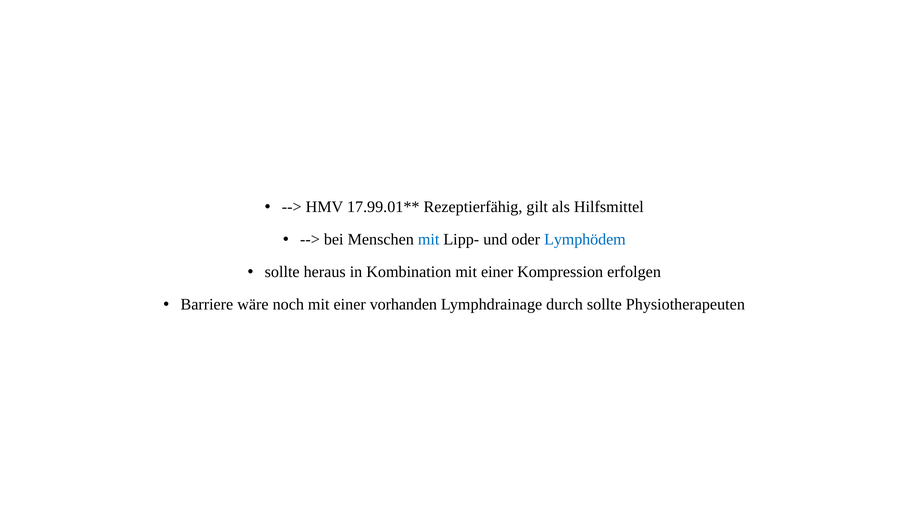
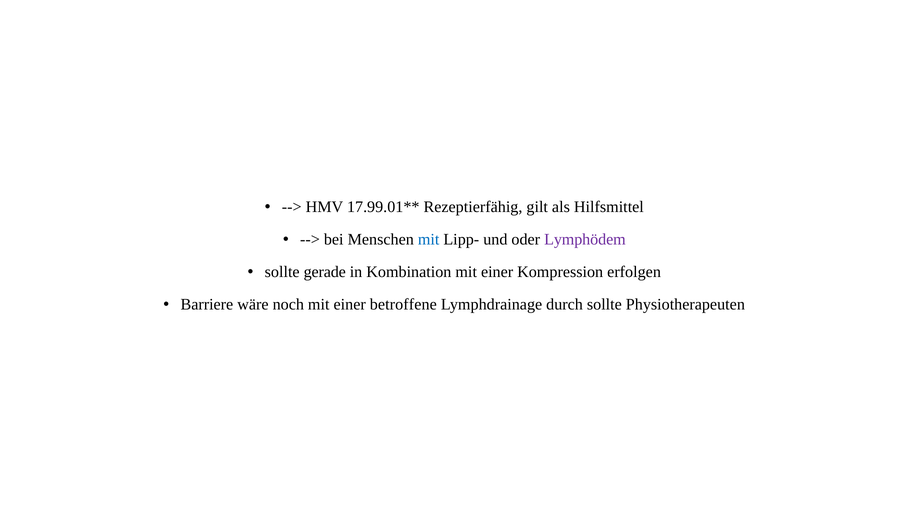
Lymphödem colour: blue -> purple
heraus: heraus -> gerade
vorhanden: vorhanden -> betroffene
